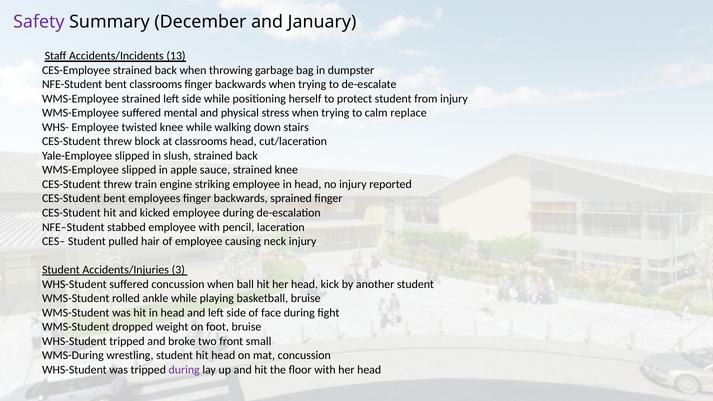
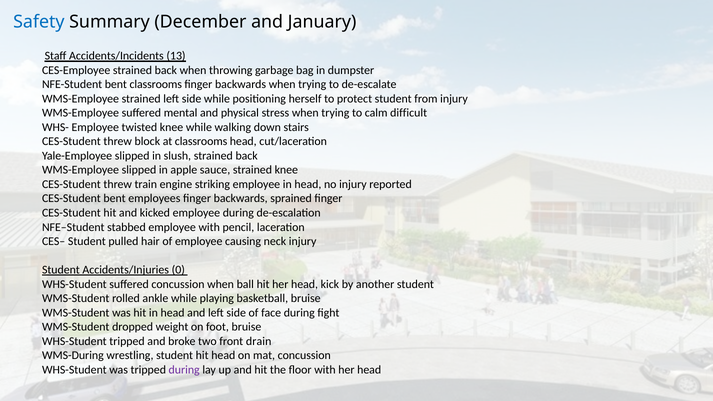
Safety colour: purple -> blue
replace: replace -> difficult
3: 3 -> 0
small: small -> drain
